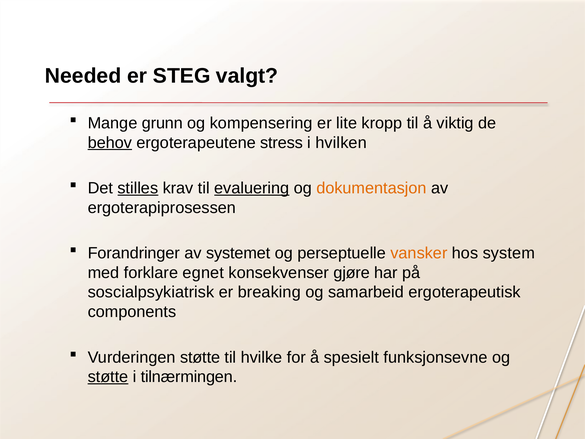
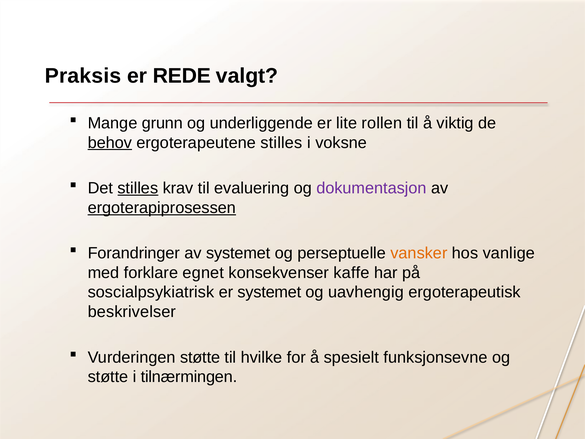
Needed: Needed -> Praksis
STEG: STEG -> REDE
kompensering: kompensering -> underliggende
kropp: kropp -> rollen
ergoterapeutene stress: stress -> stilles
hvilken: hvilken -> voksne
evaluering underline: present -> none
dokumentasjon colour: orange -> purple
ergoterapiprosessen underline: none -> present
system: system -> vanlige
gjøre: gjøre -> kaffe
er breaking: breaking -> systemet
samarbeid: samarbeid -> uavhengig
components: components -> beskrivelser
støtte at (108, 377) underline: present -> none
